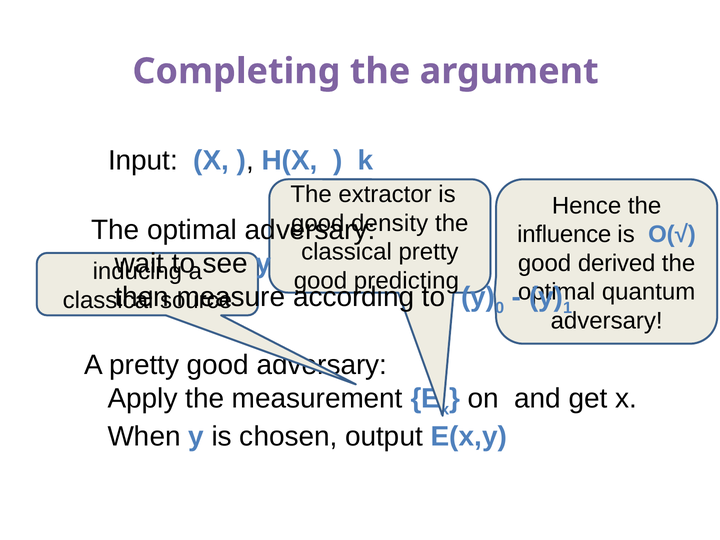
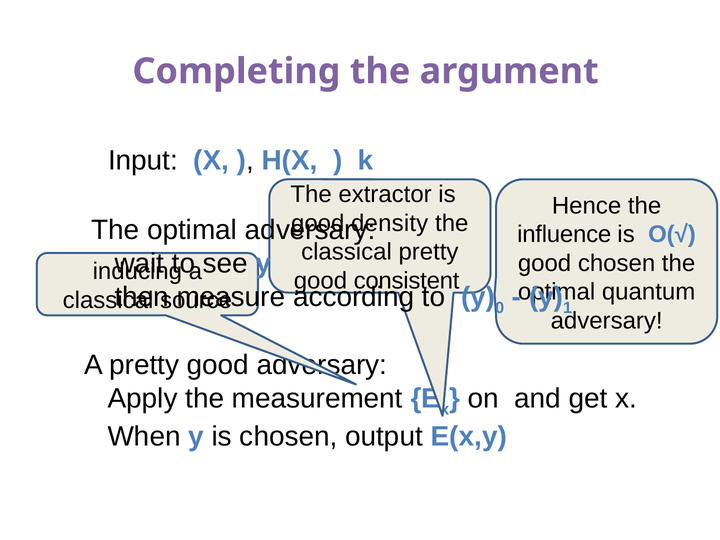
good derived: derived -> chosen
predicting: predicting -> consistent
